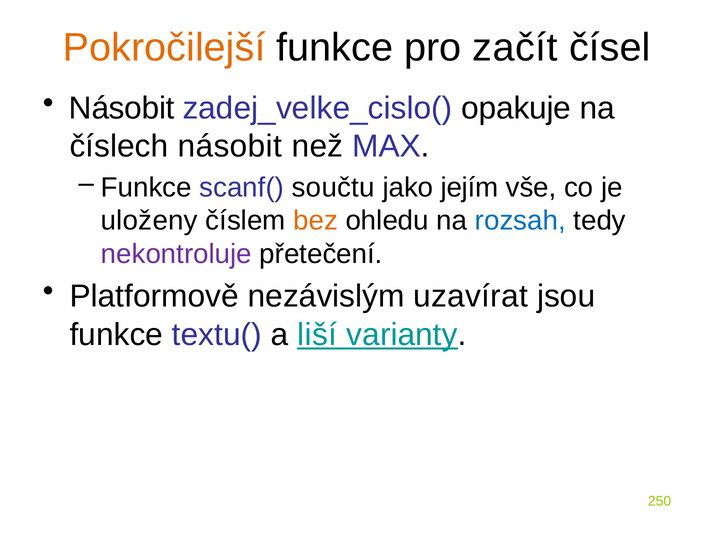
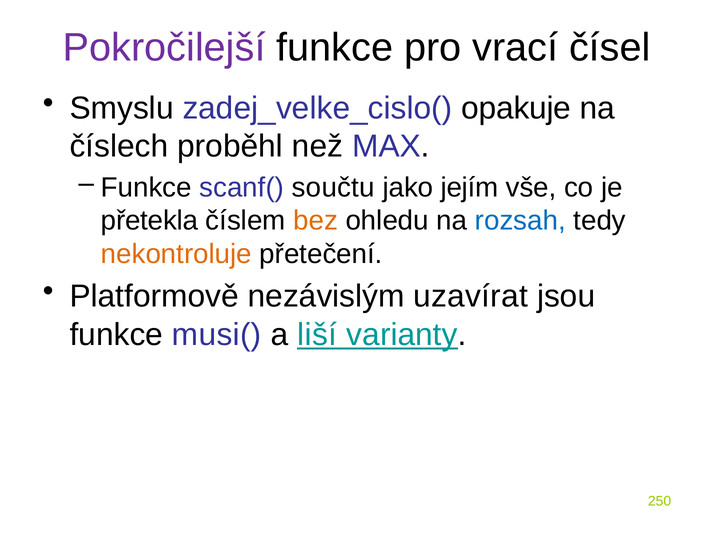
Pokročilejší colour: orange -> purple
začít: začít -> vrací
Násobit at (122, 108): Násobit -> Smyslu
číslech násobit: násobit -> proběhl
uloženy: uloženy -> přetekla
nekontroluje colour: purple -> orange
textu(: textu( -> musi(
